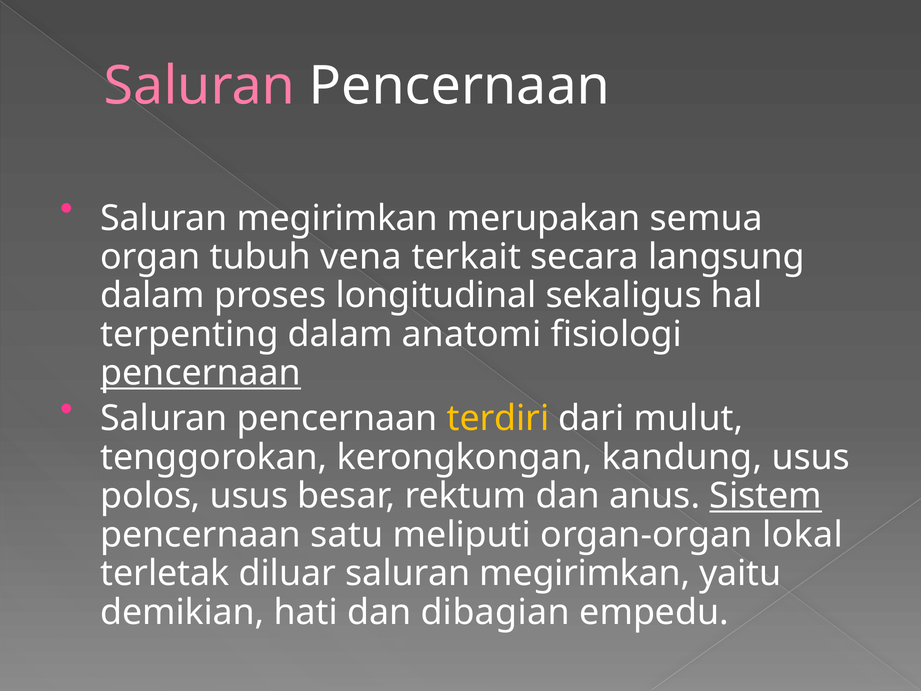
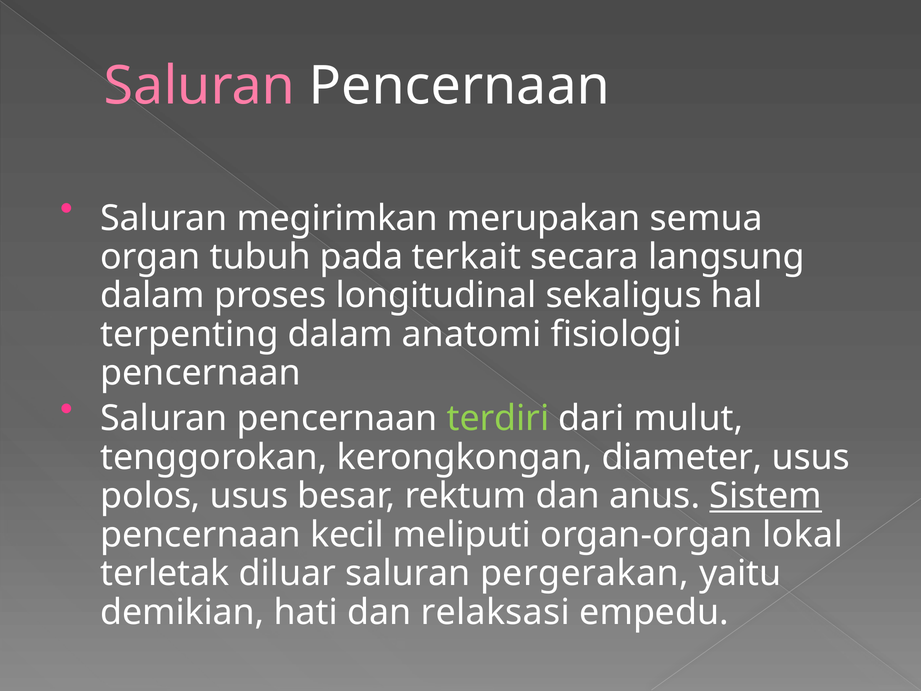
vena: vena -> pada
pencernaan at (201, 373) underline: present -> none
terdiri colour: yellow -> light green
kandung: kandung -> diameter
satu: satu -> kecil
diluar saluran megirimkan: megirimkan -> pergerakan
dibagian: dibagian -> relaksasi
